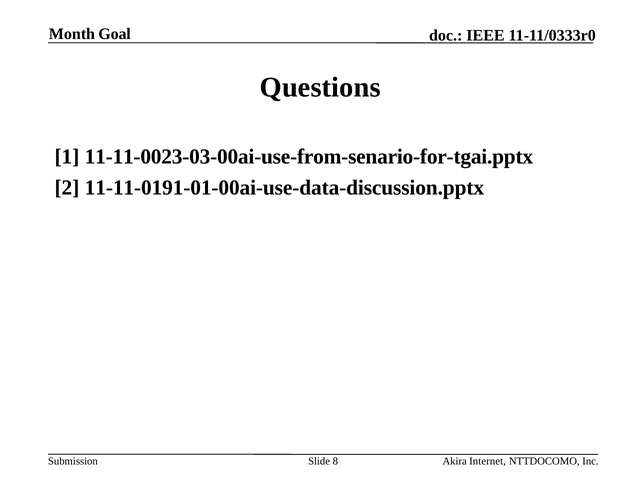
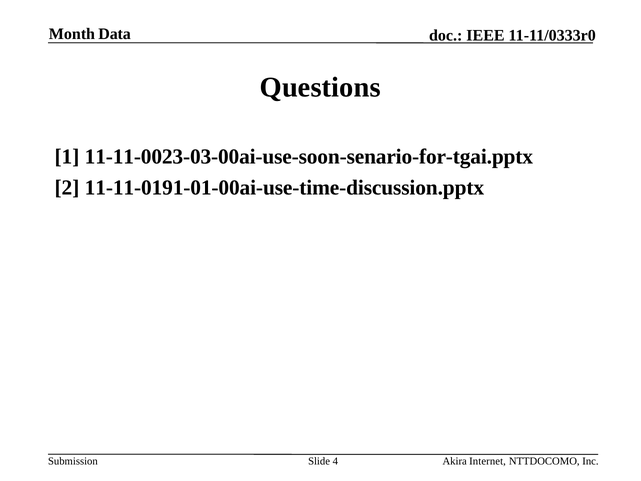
Goal: Goal -> Data
11-11-0023-03-00ai-use-from-senario-for-tgai.pptx: 11-11-0023-03-00ai-use-from-senario-for-tgai.pptx -> 11-11-0023-03-00ai-use-soon-senario-for-tgai.pptx
11-11-0191-01-00ai-use-data-discussion.pptx: 11-11-0191-01-00ai-use-data-discussion.pptx -> 11-11-0191-01-00ai-use-time-discussion.pptx
8: 8 -> 4
